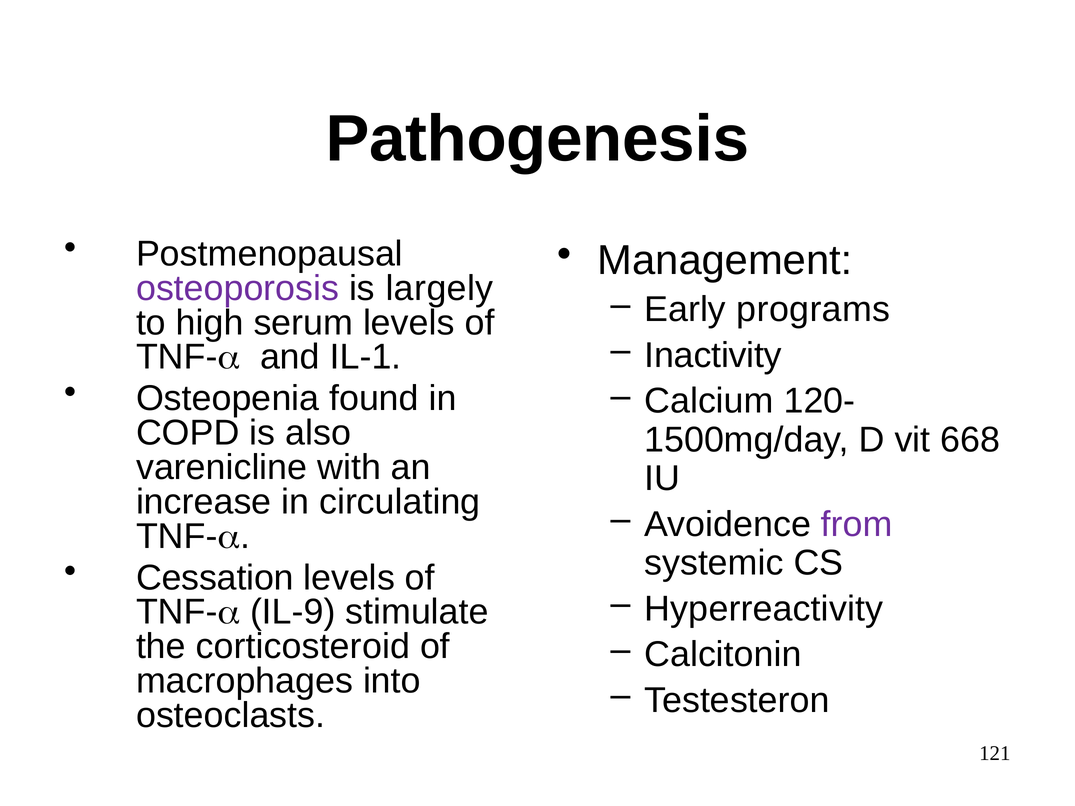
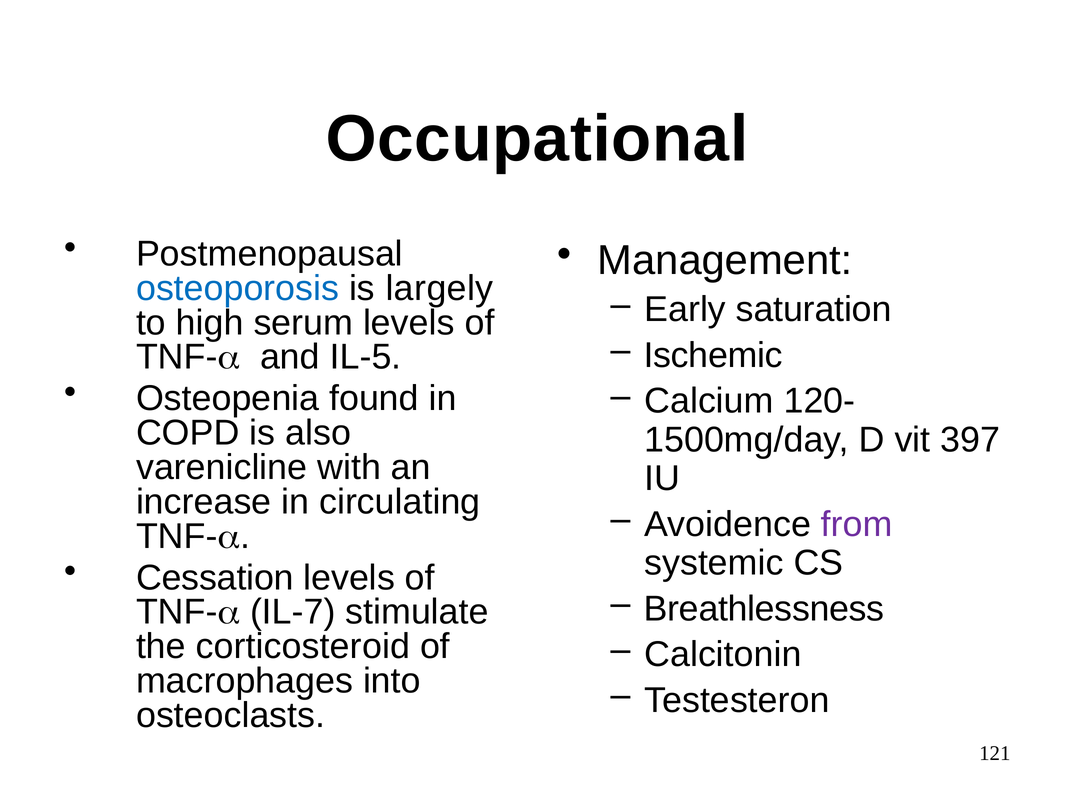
Pathogenesis: Pathogenesis -> Occupational
osteoporosis colour: purple -> blue
programs: programs -> saturation
Inactivity: Inactivity -> Ischemic
IL-1: IL-1 -> IL-5
668: 668 -> 397
Hyperreactivity: Hyperreactivity -> Breathlessness
IL-9: IL-9 -> IL-7
